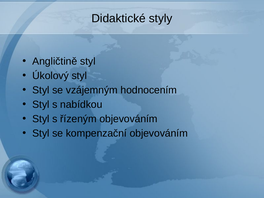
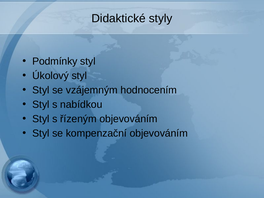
Angličtině: Angličtině -> Podmínky
